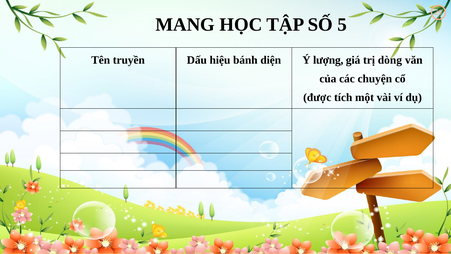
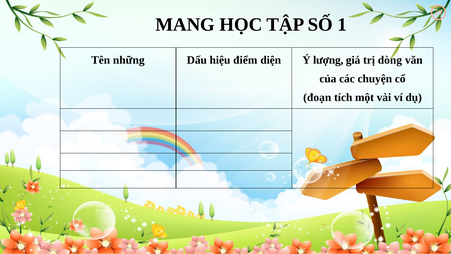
5: 5 -> 1
truyền: truyền -> những
bánh: bánh -> điểm
được: được -> đoạn
